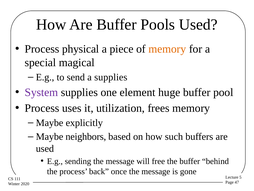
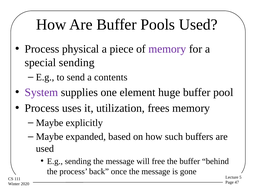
memory at (167, 49) colour: orange -> purple
special magical: magical -> sending
a supplies: supplies -> contents
neighbors: neighbors -> expanded
